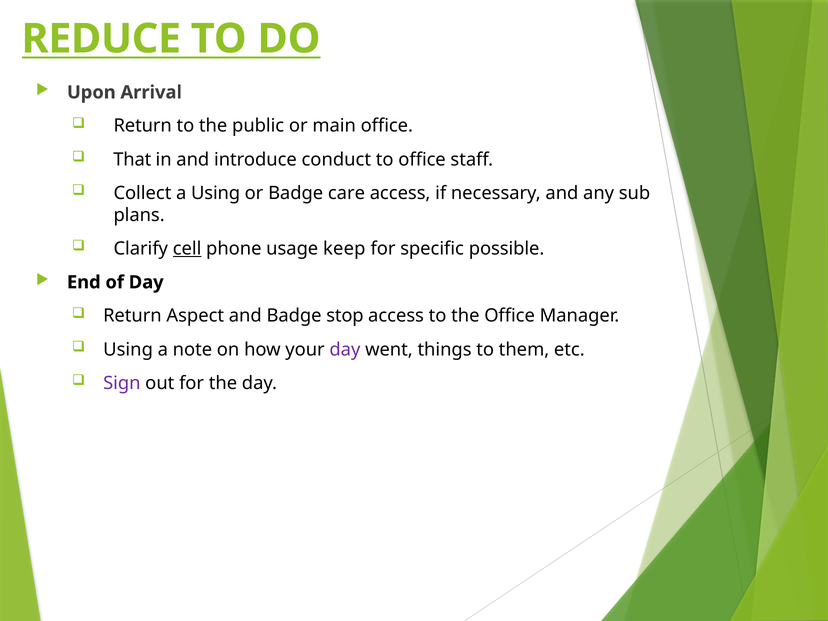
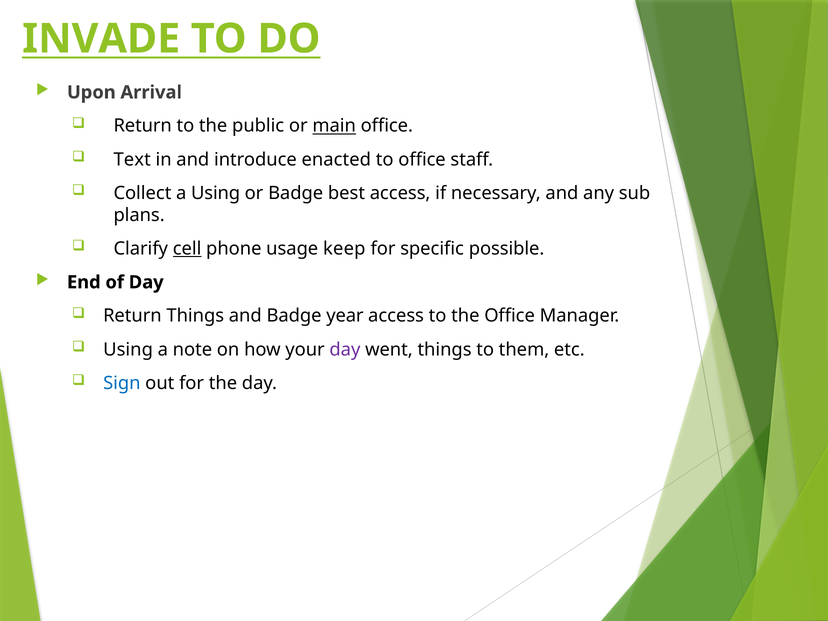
REDUCE: REDUCE -> INVADE
main underline: none -> present
That: That -> Text
conduct: conduct -> enacted
care: care -> best
Return Aspect: Aspect -> Things
stop: stop -> year
Sign colour: purple -> blue
